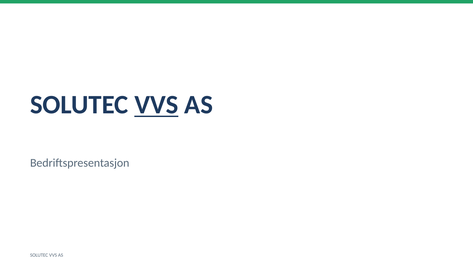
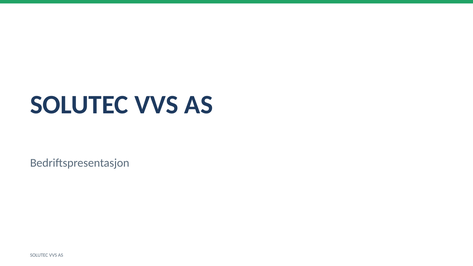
VVS at (156, 105) underline: present -> none
